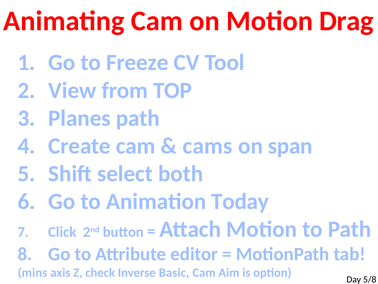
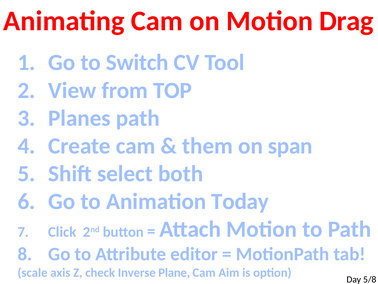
Freeze: Freeze -> Switch
cams: cams -> them
mins: mins -> scale
Basic: Basic -> Plane
